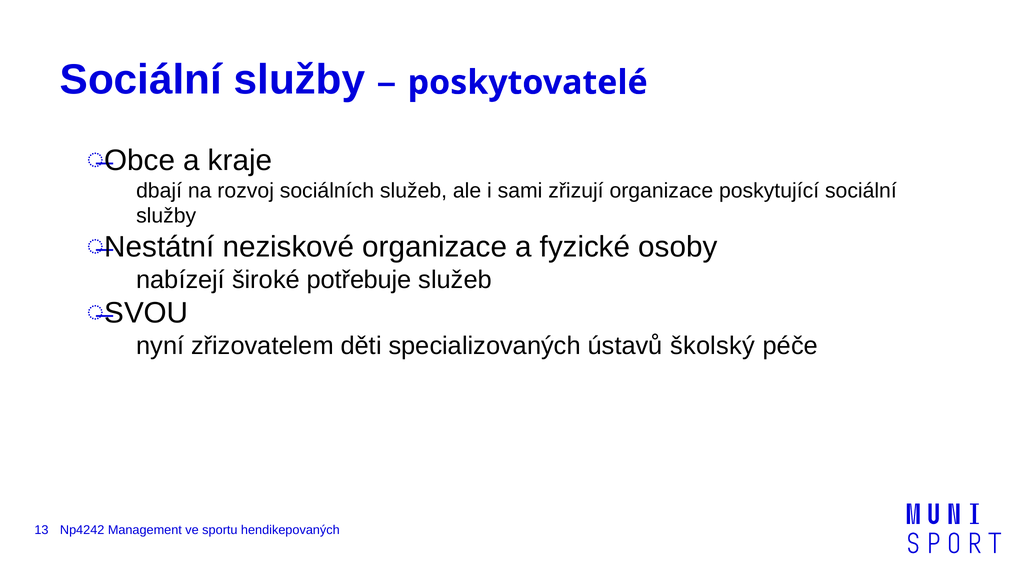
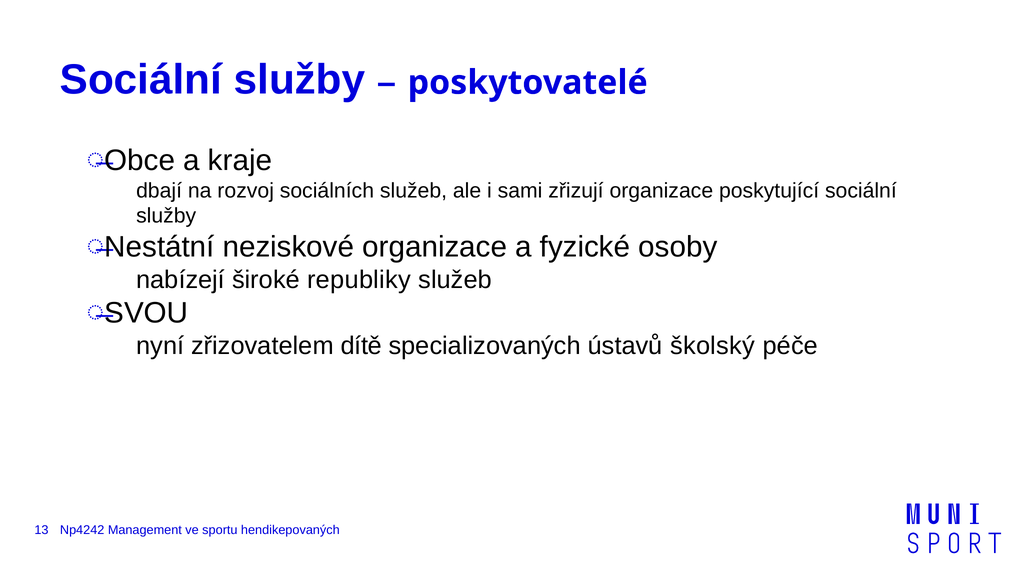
potřebuje: potřebuje -> republiky
děti: děti -> dítě
